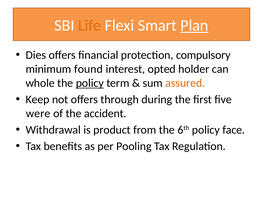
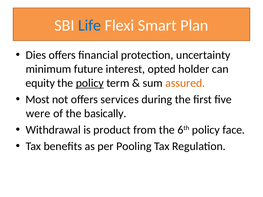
Life colour: orange -> blue
Plan underline: present -> none
compulsory: compulsory -> uncertainty
found: found -> future
whole: whole -> equity
Keep: Keep -> Most
through: through -> services
accident: accident -> basically
